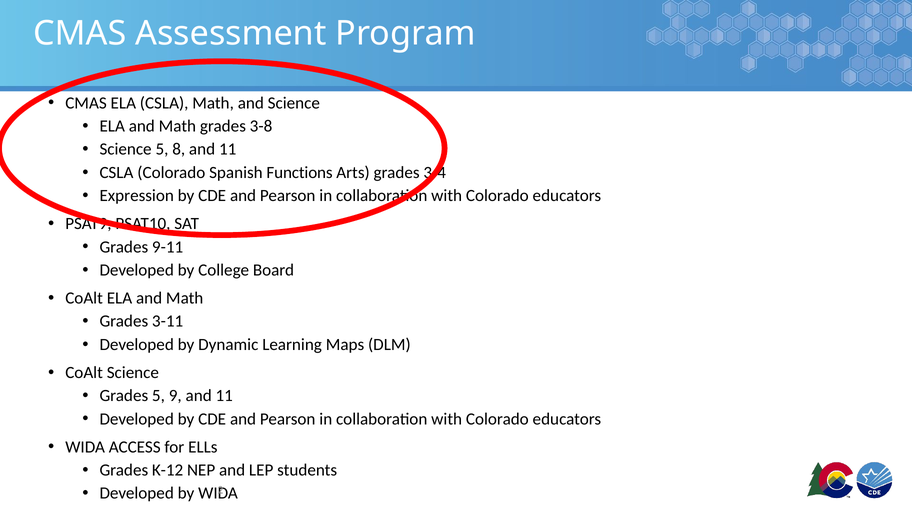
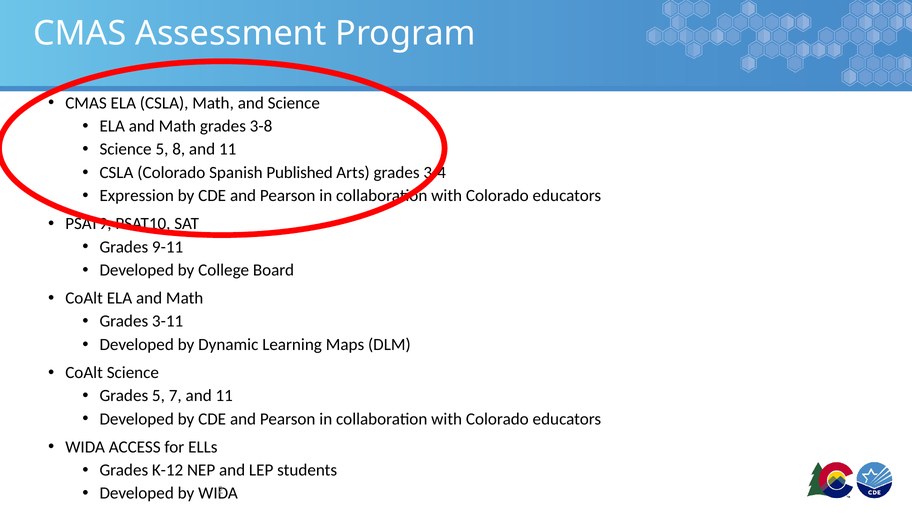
Functions: Functions -> Published
9: 9 -> 7
